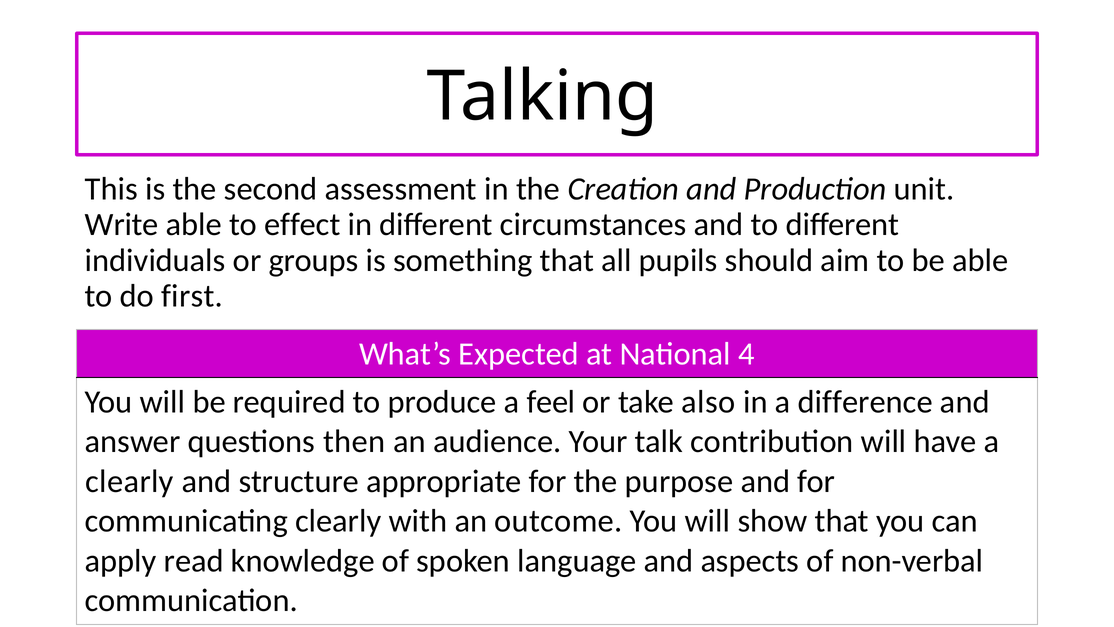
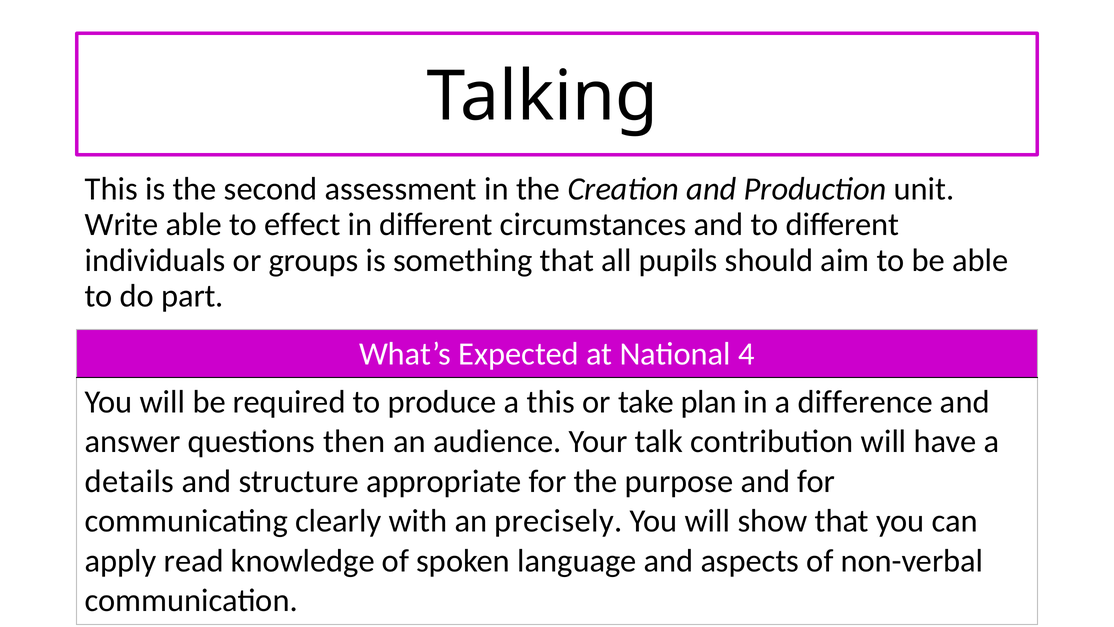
first: first -> part
a feel: feel -> this
also: also -> plan
clearly at (130, 481): clearly -> details
outcome: outcome -> precisely
